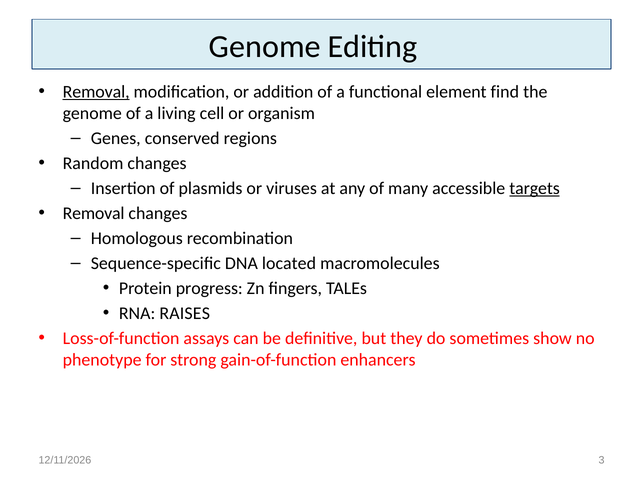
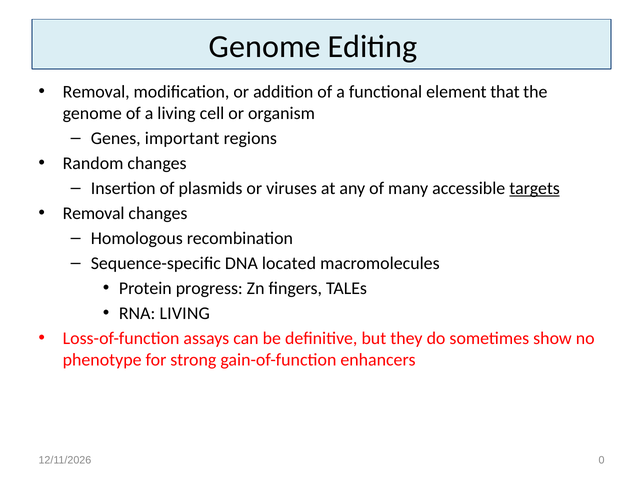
Removal at (96, 92) underline: present -> none
find: find -> that
conserved: conserved -> important
RNA RAISES: RAISES -> LIVING
3: 3 -> 0
